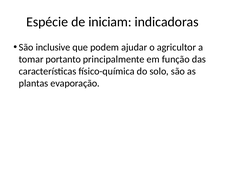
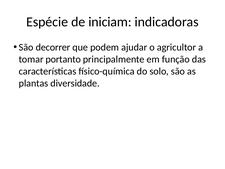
inclusive: inclusive -> decorrer
evaporação: evaporação -> diversidade
